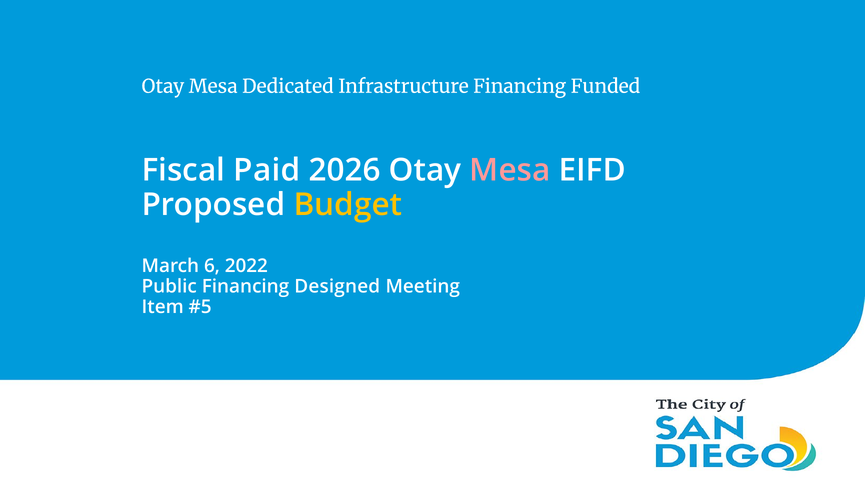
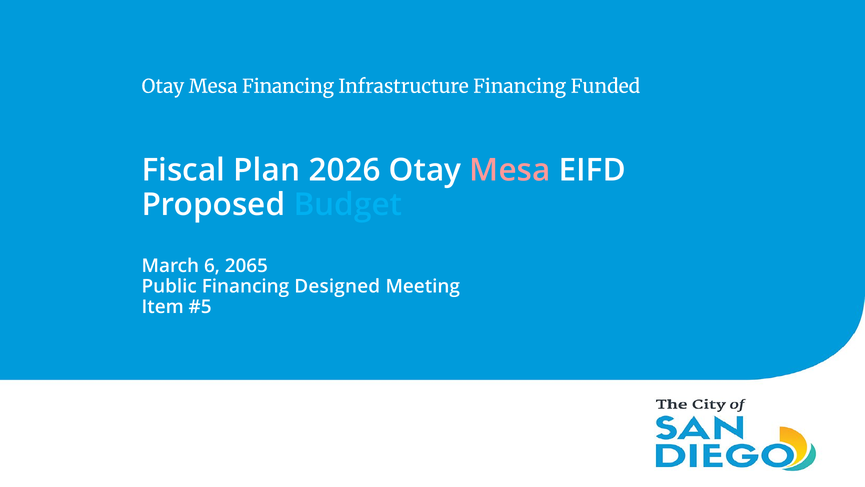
Mesa Dedicated: Dedicated -> Financing
Paid: Paid -> Plan
Budget colour: yellow -> light blue
2022: 2022 -> 2065
